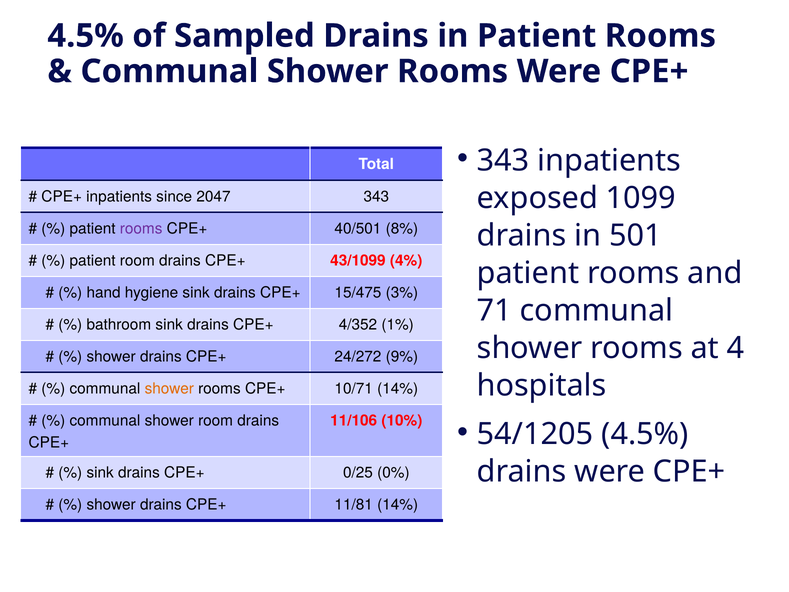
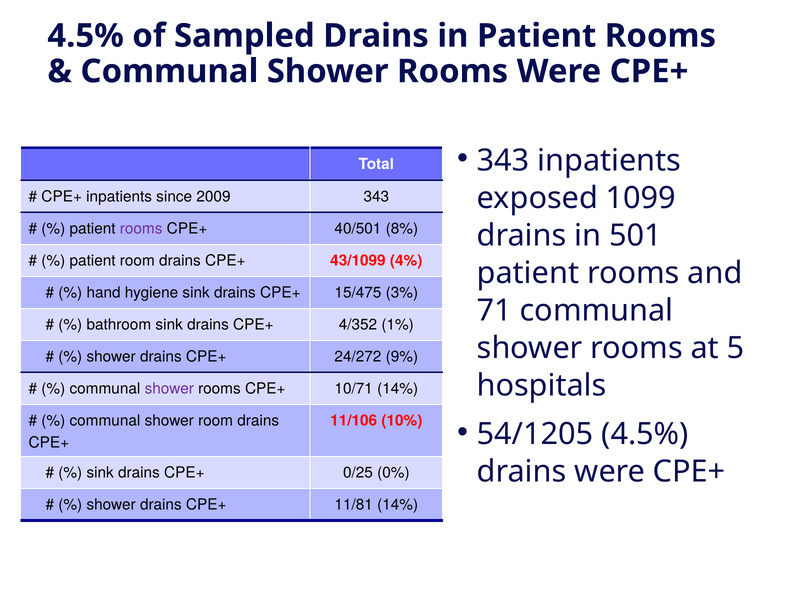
2047: 2047 -> 2009
4: 4 -> 5
shower at (169, 389) colour: orange -> purple
